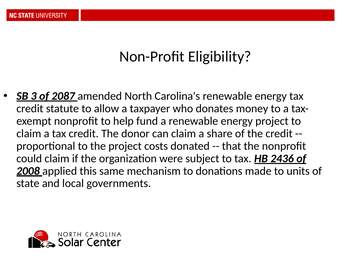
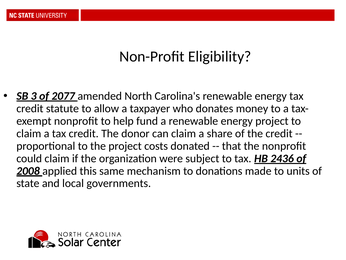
2087: 2087 -> 2077
